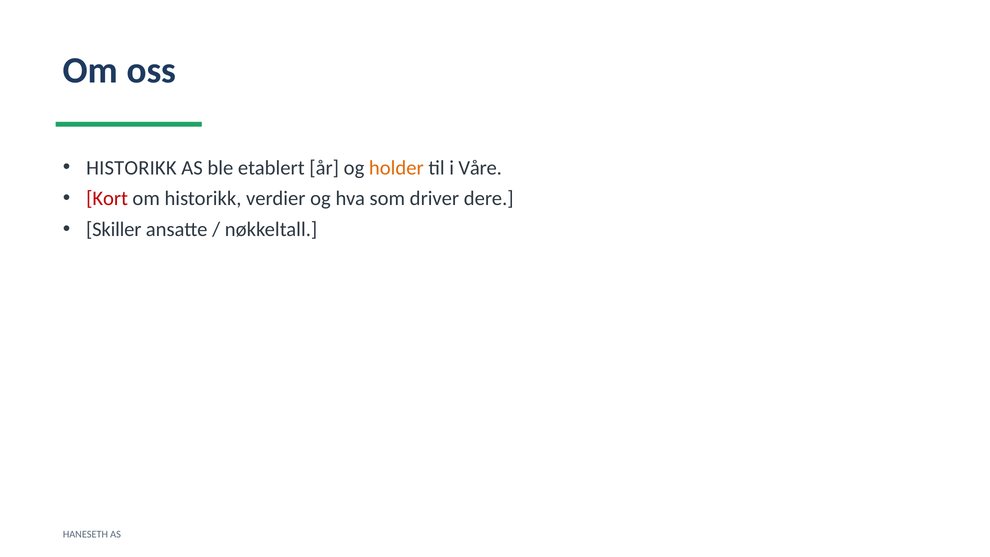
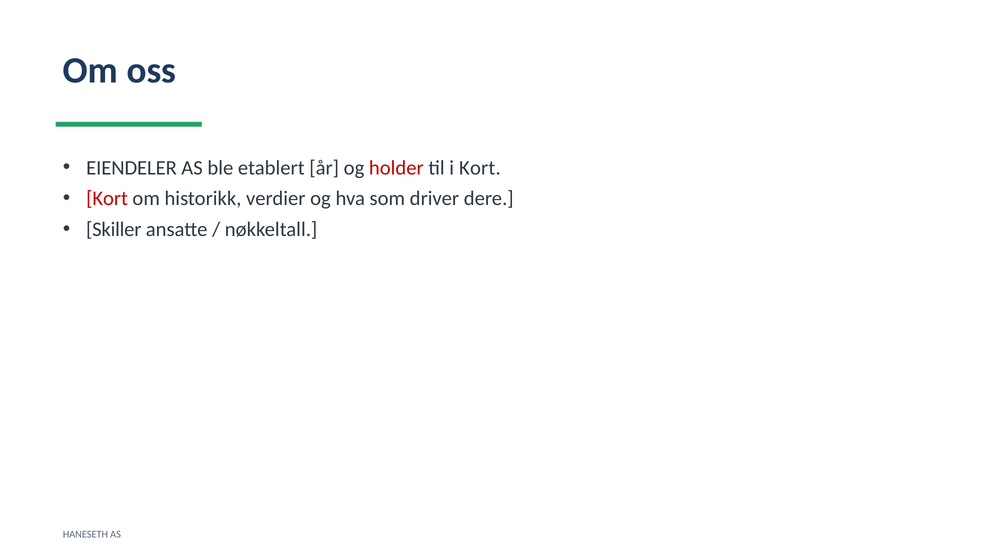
HISTORIKK at (131, 168): HISTORIKK -> EIENDELER
holder colour: orange -> red
i Våre: Våre -> Kort
